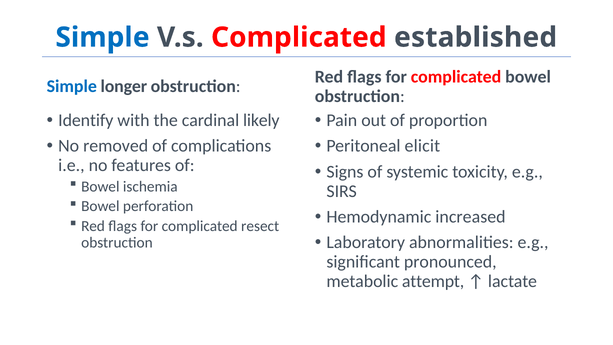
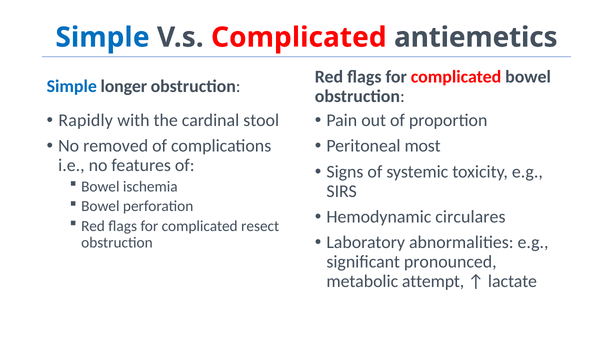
established: established -> antiemetics
Identify: Identify -> Rapidly
likely: likely -> stool
elicit: elicit -> most
increased: increased -> circulares
